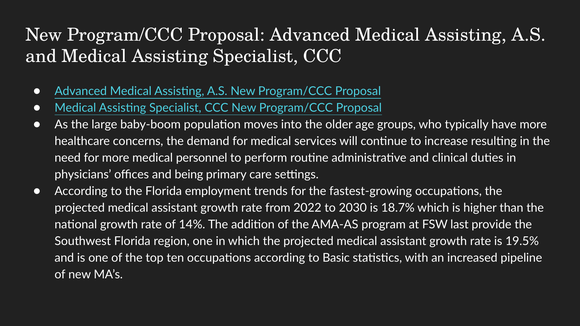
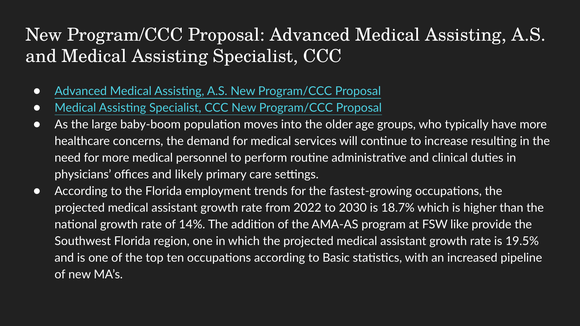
being: being -> likely
last: last -> like
